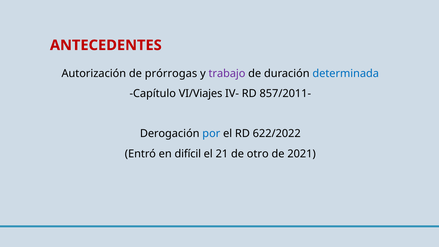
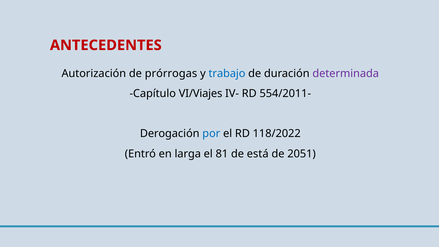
trabajo colour: purple -> blue
determinada colour: blue -> purple
857/2011-: 857/2011- -> 554/2011-
622/2022: 622/2022 -> 118/2022
difícil: difícil -> larga
21: 21 -> 81
otro: otro -> está
2021: 2021 -> 2051
